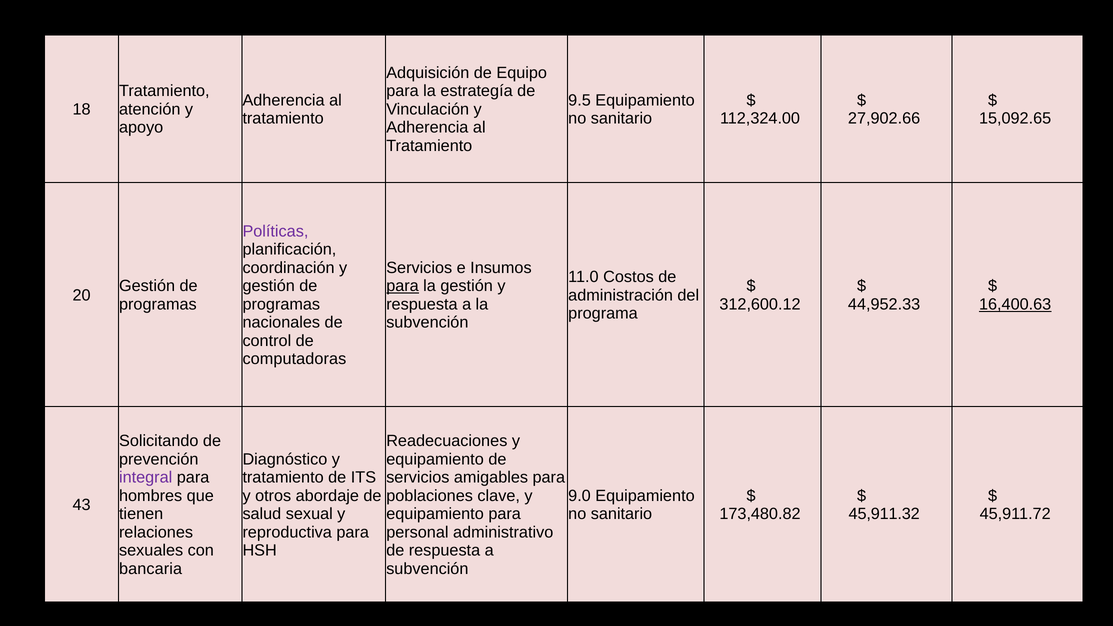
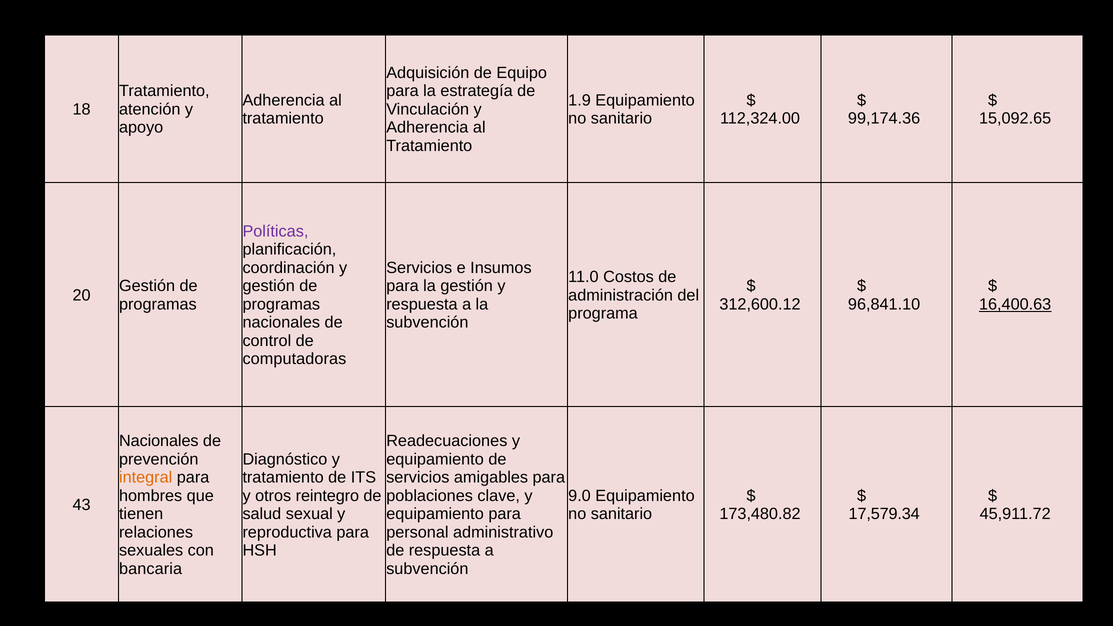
9.5: 9.5 -> 1.9
27,902.66: 27,902.66 -> 99,174.36
para at (403, 286) underline: present -> none
44,952.33: 44,952.33 -> 96,841.10
Solicitando at (159, 441): Solicitando -> Nacionales
integral colour: purple -> orange
abordaje: abordaje -> reintegro
45,911.32: 45,911.32 -> 17,579.34
